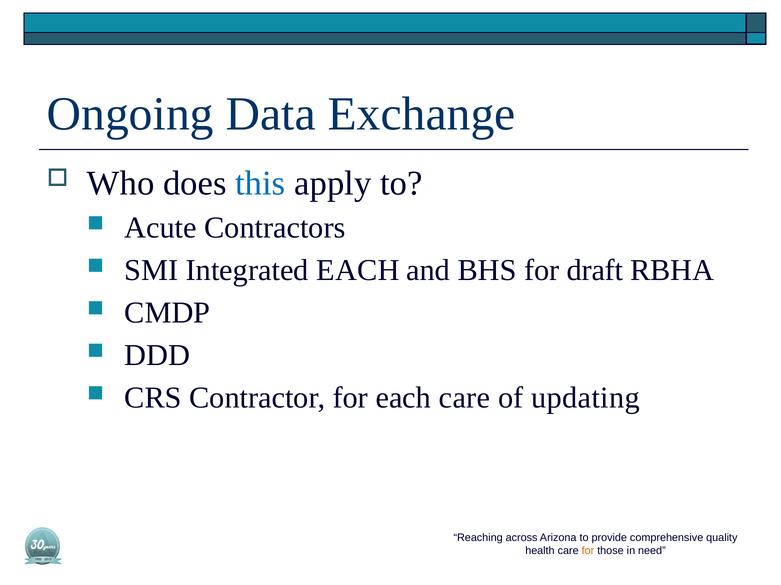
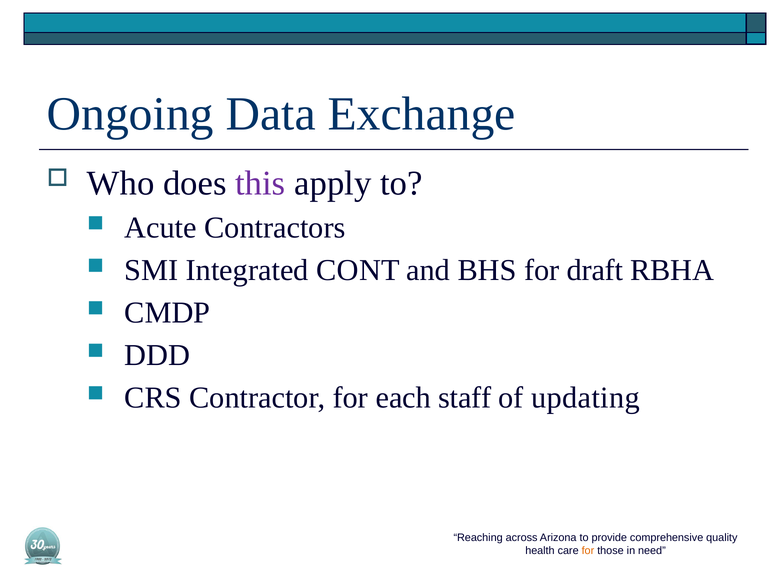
this colour: blue -> purple
Integrated EACH: EACH -> CONT
each care: care -> staff
